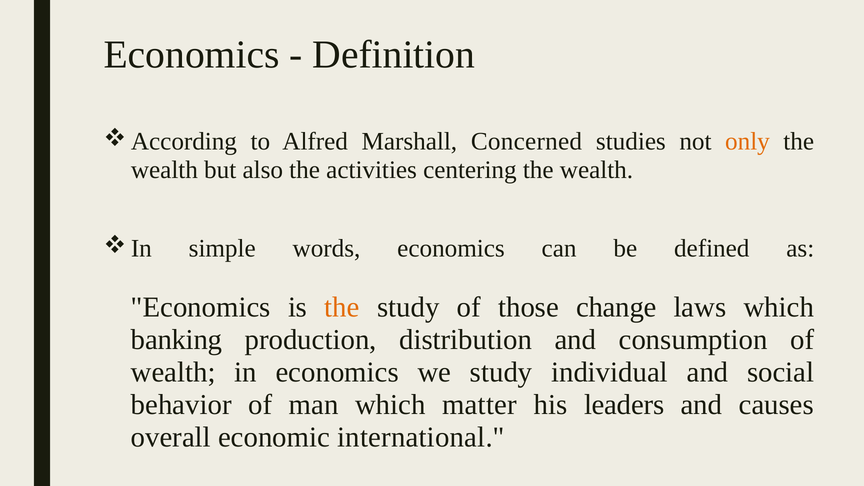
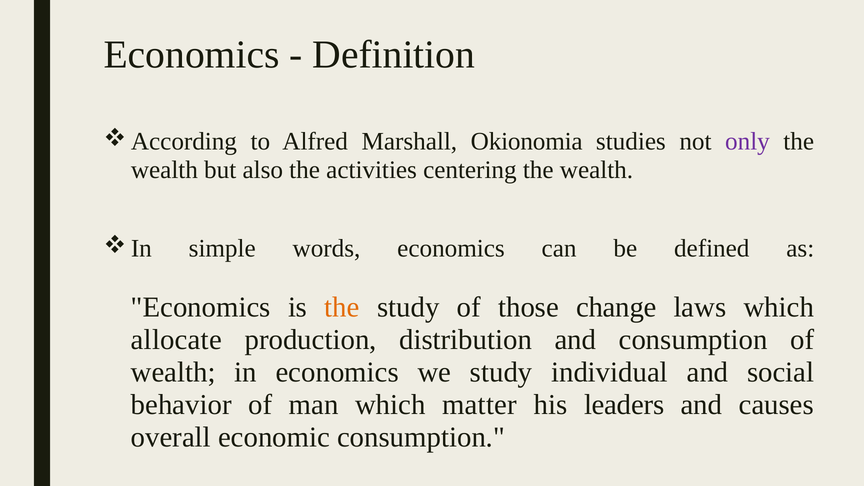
Concerned: Concerned -> Okionomia
only colour: orange -> purple
banking: banking -> allocate
economic international: international -> consumption
